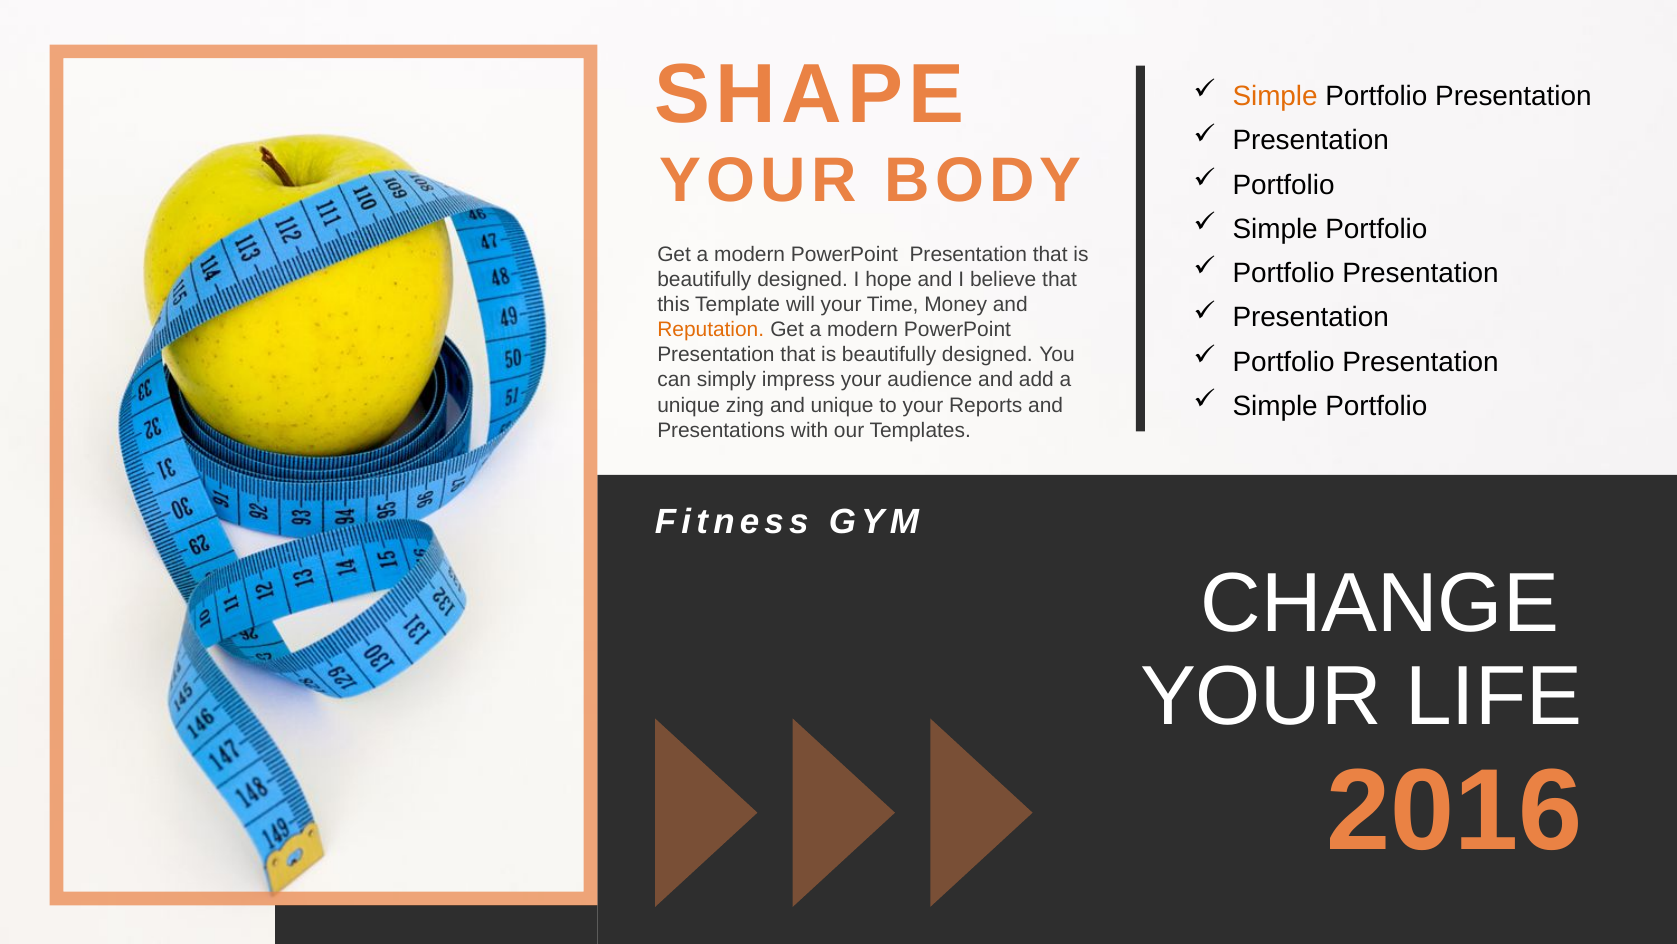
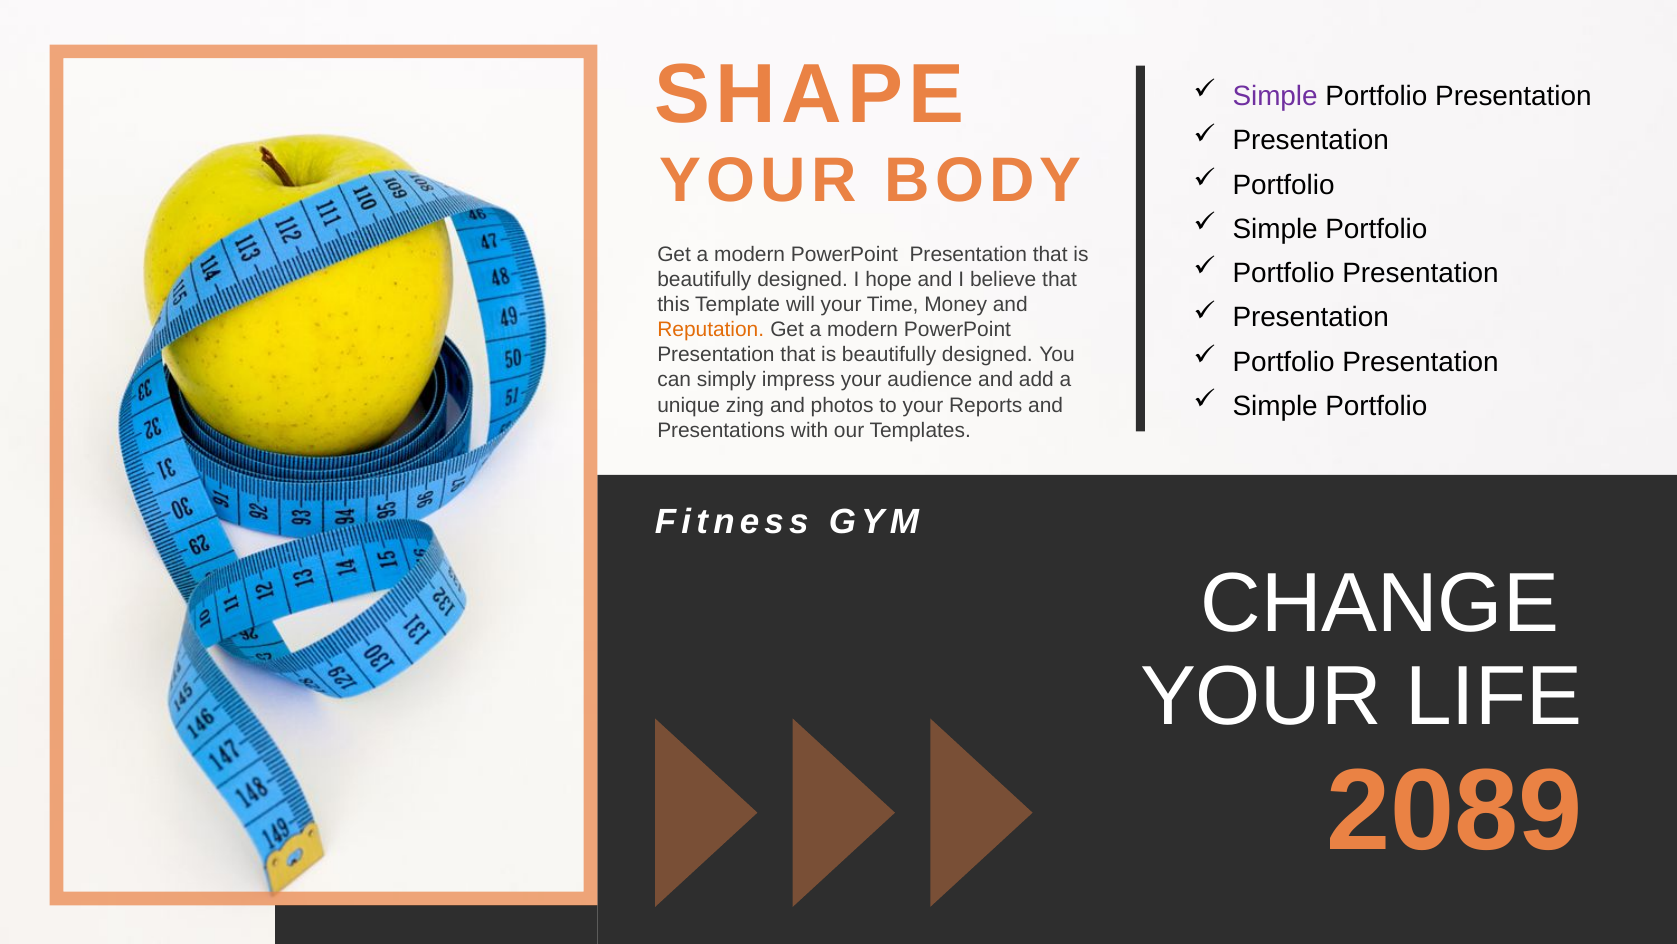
Simple at (1275, 96) colour: orange -> purple
and unique: unique -> photos
2016: 2016 -> 2089
